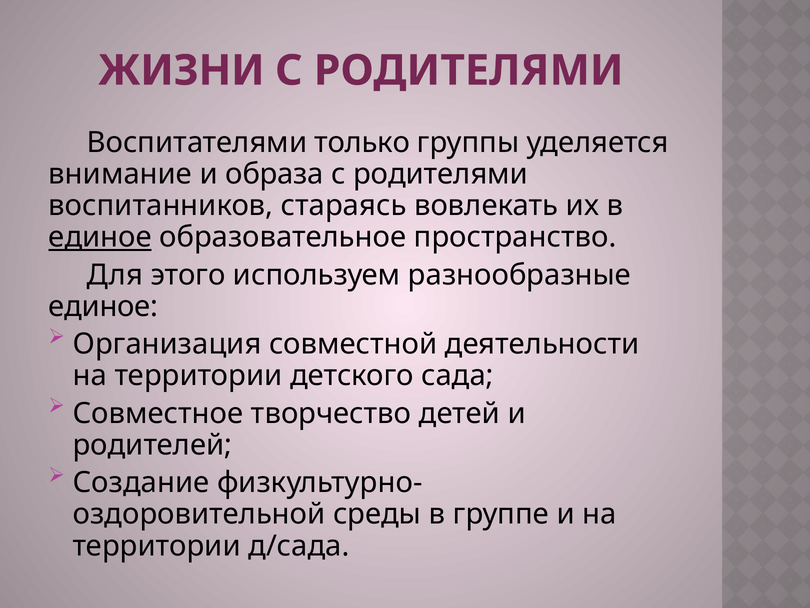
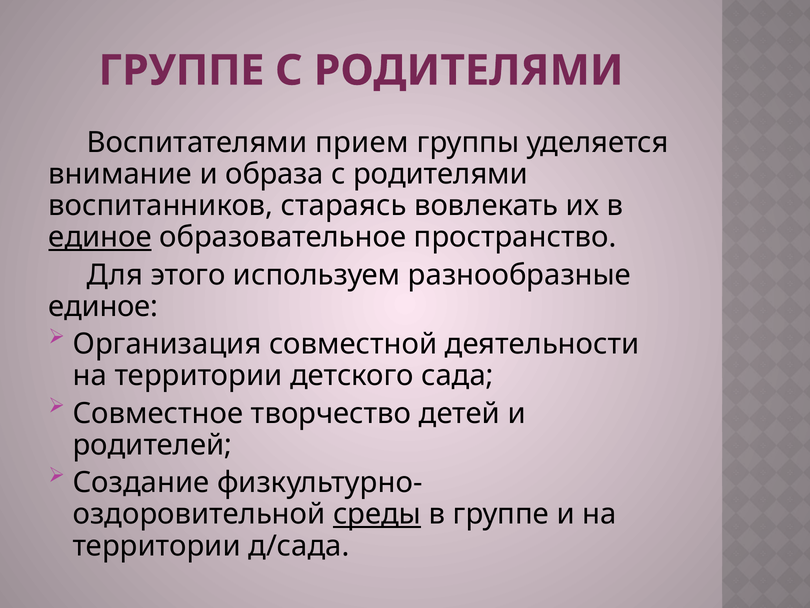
ЖИЗНИ at (181, 71): ЖИЗНИ -> ГРУППЕ
только: только -> прием
среды underline: none -> present
